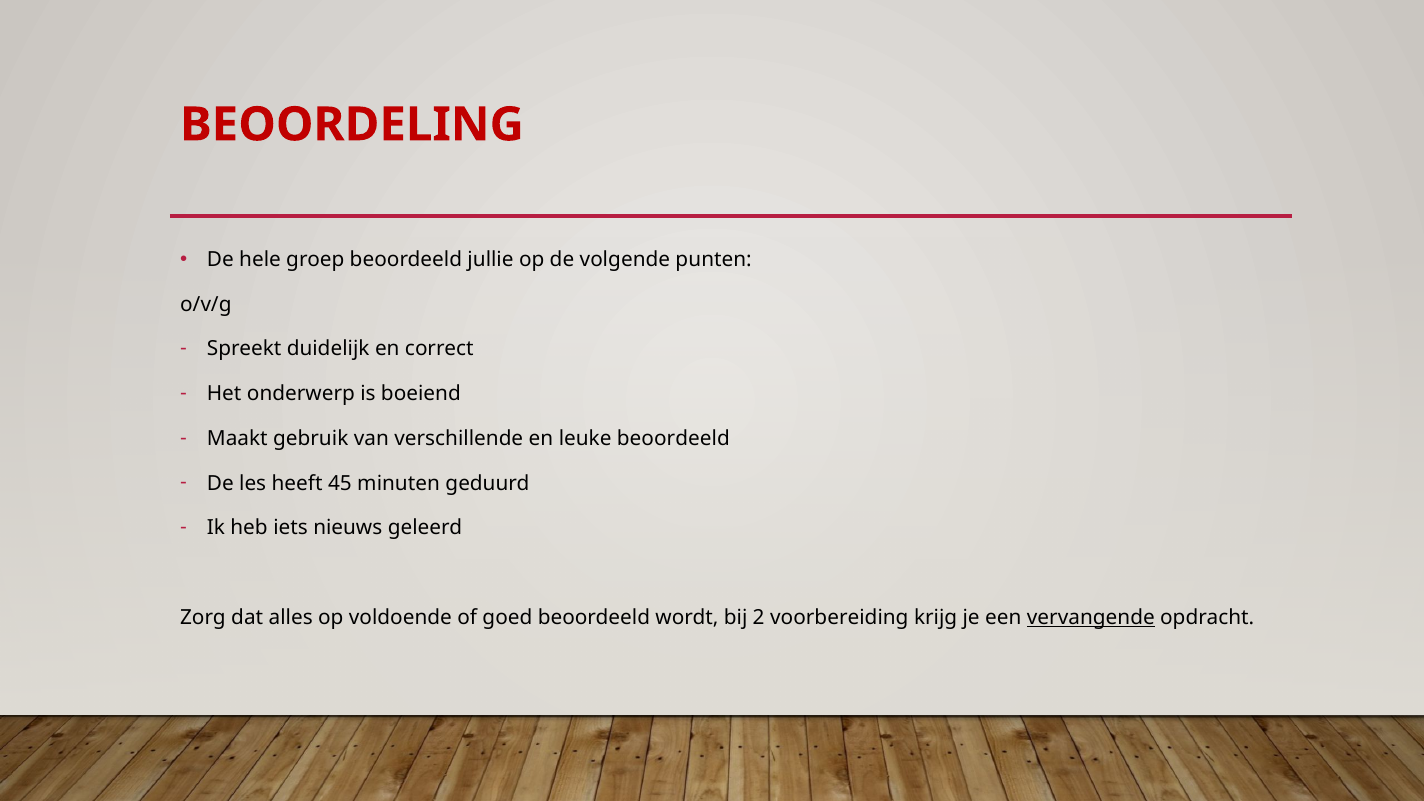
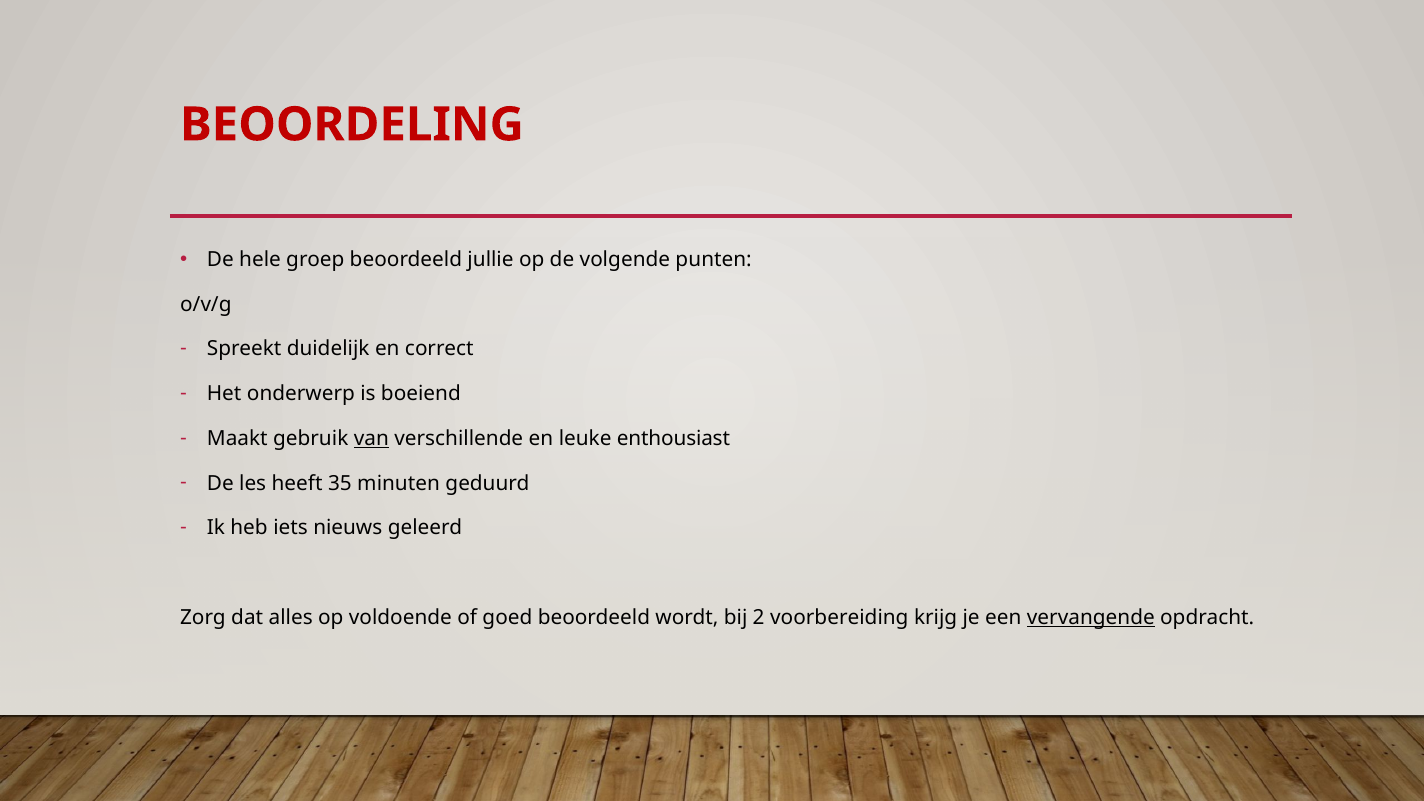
van underline: none -> present
leuke beoordeeld: beoordeeld -> enthousiast
45: 45 -> 35
